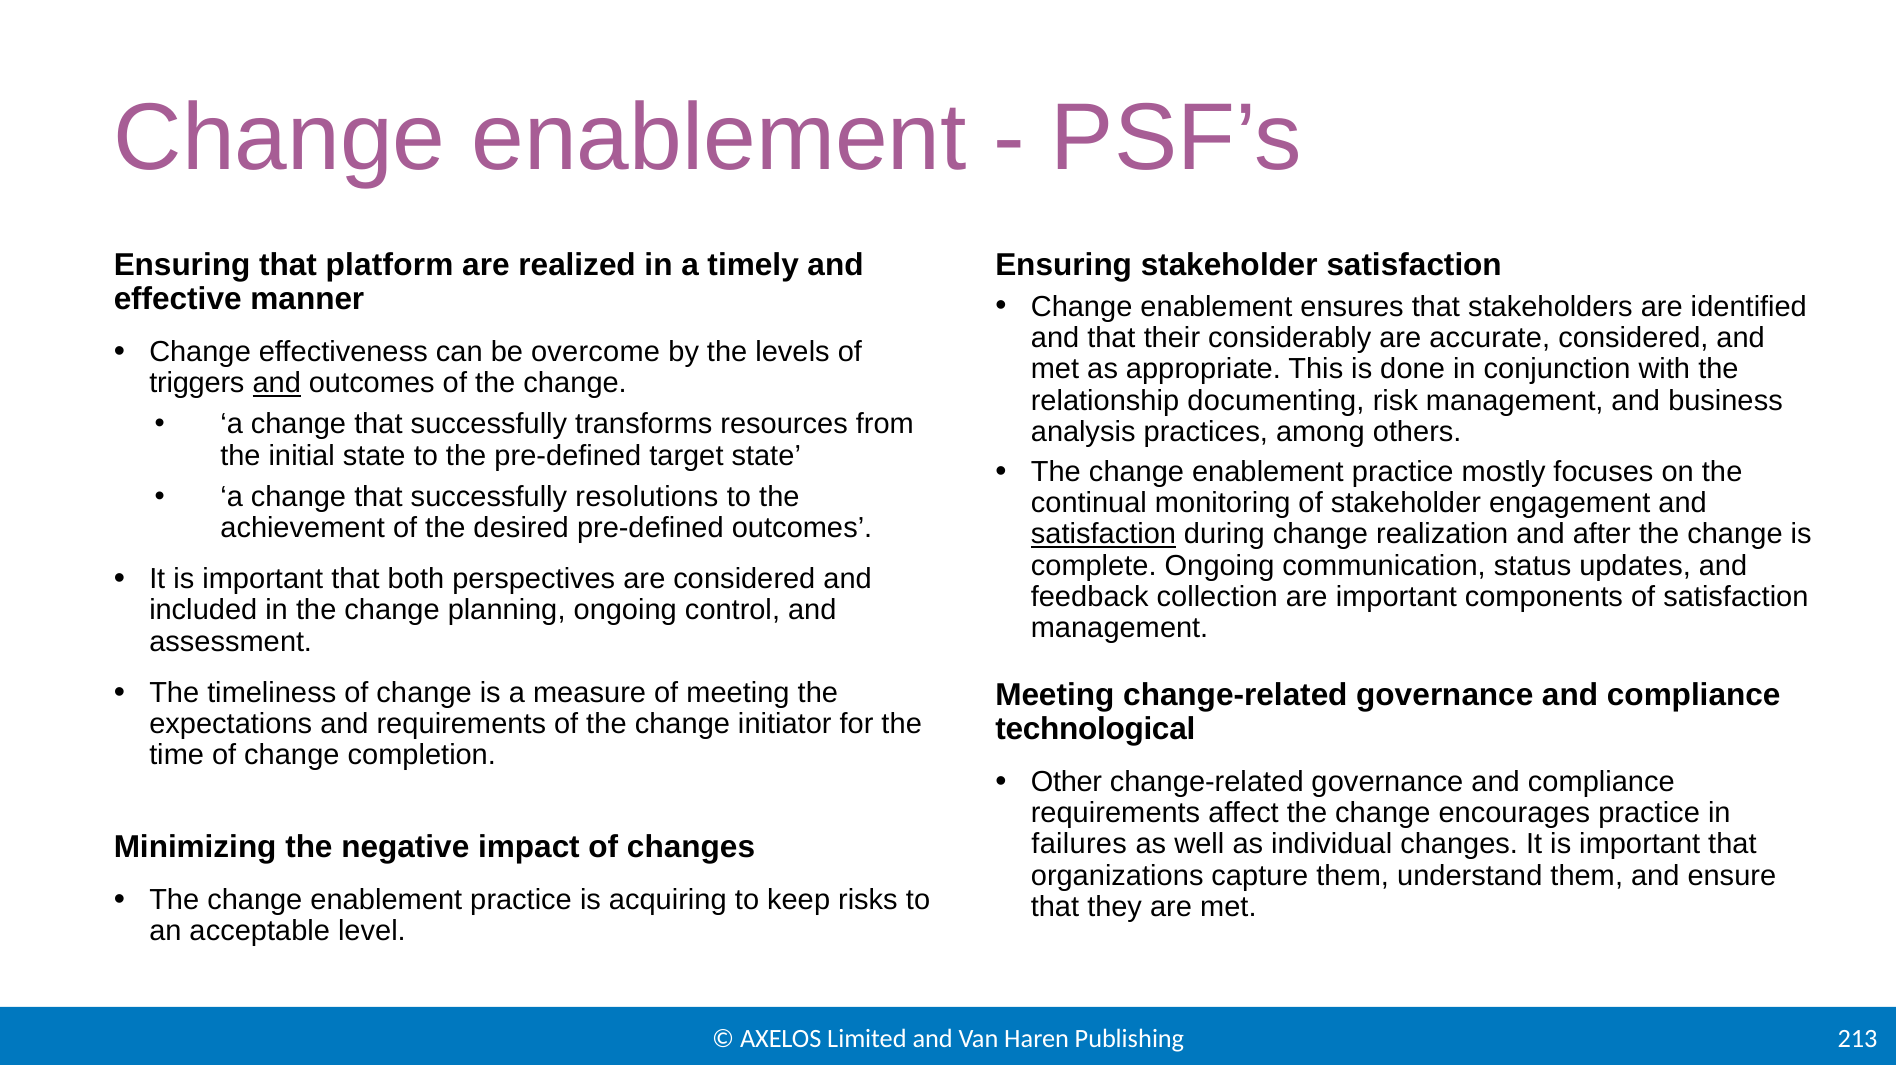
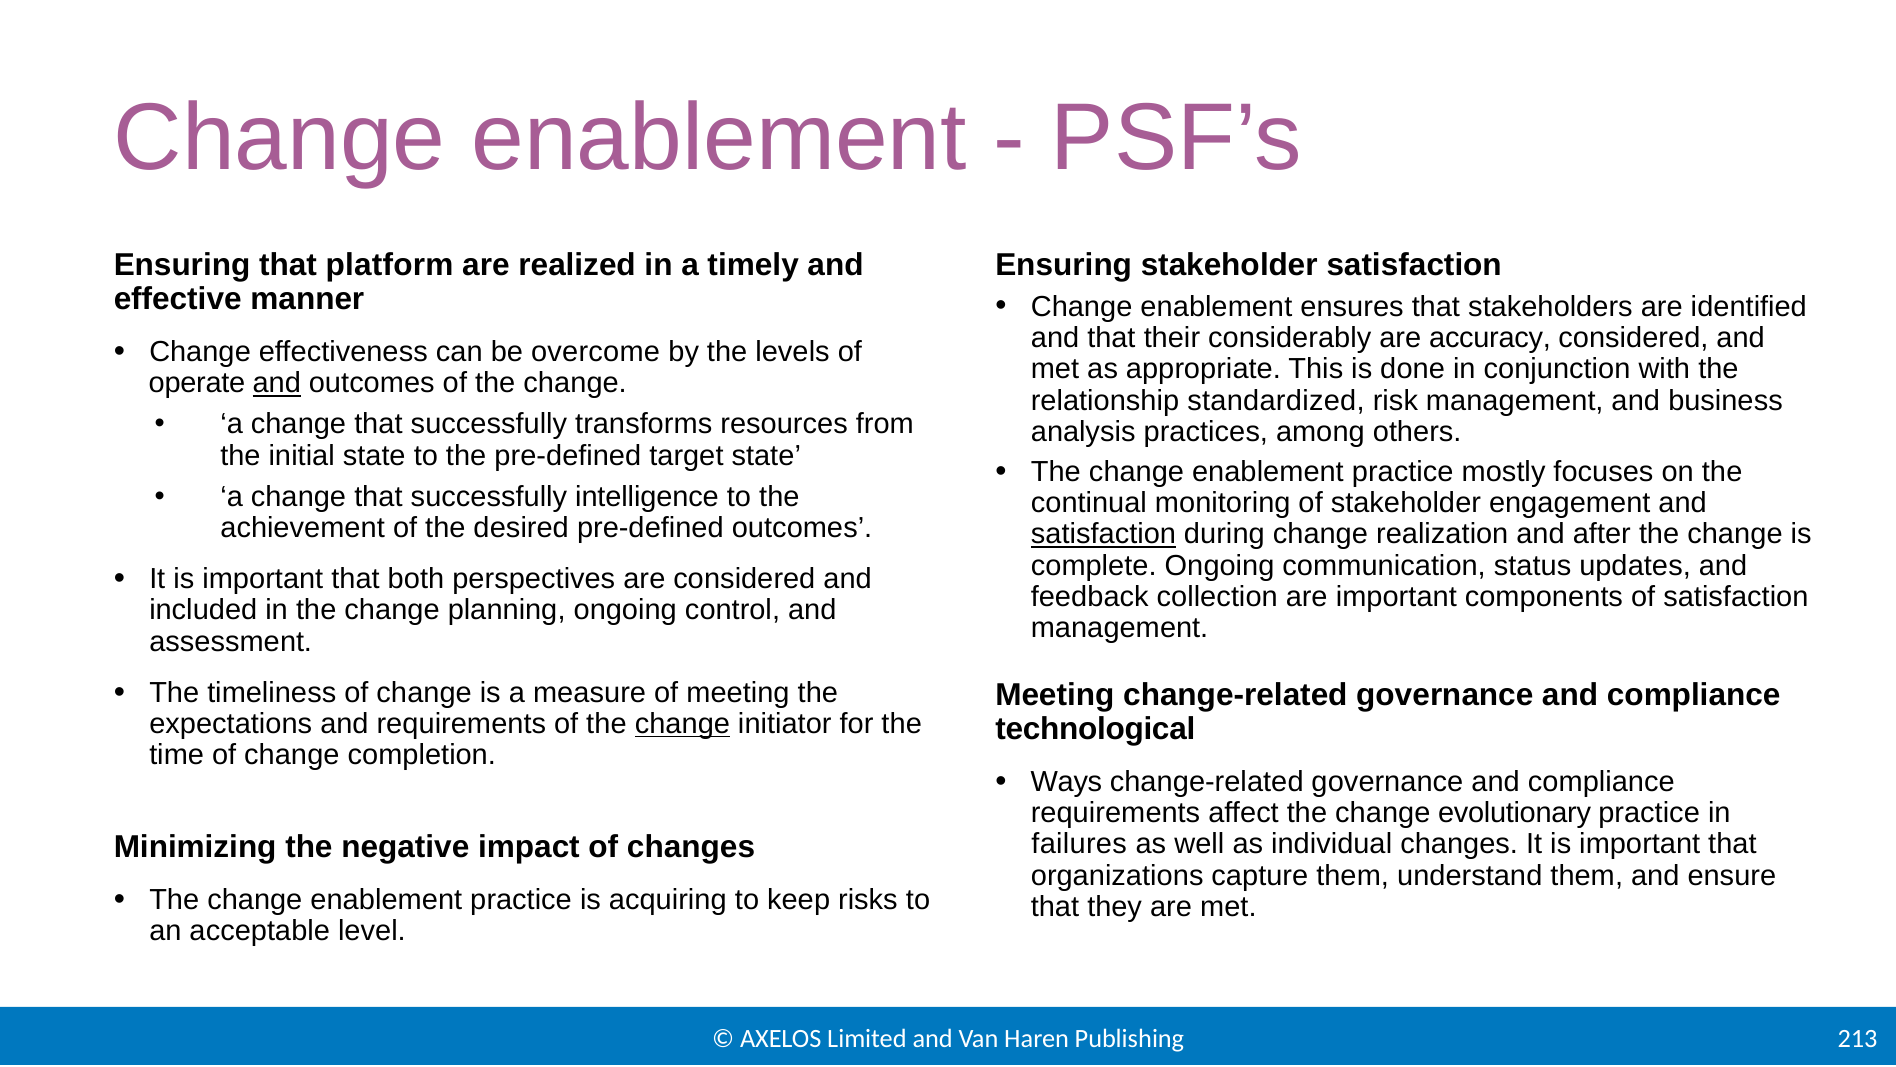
accurate: accurate -> accuracy
triggers: triggers -> operate
documenting: documenting -> standardized
resolutions: resolutions -> intelligence
change at (682, 724) underline: none -> present
Other: Other -> Ways
encourages: encourages -> evolutionary
